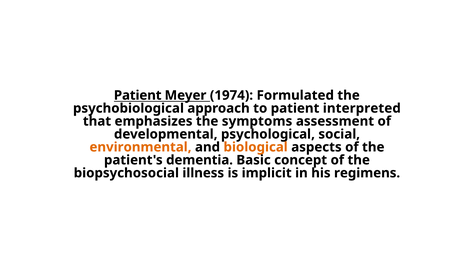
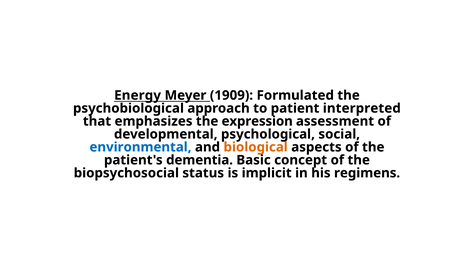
Patient at (138, 96): Patient -> Energy
1974: 1974 -> 1909
symptoms: symptoms -> expression
environmental colour: orange -> blue
illness: illness -> status
